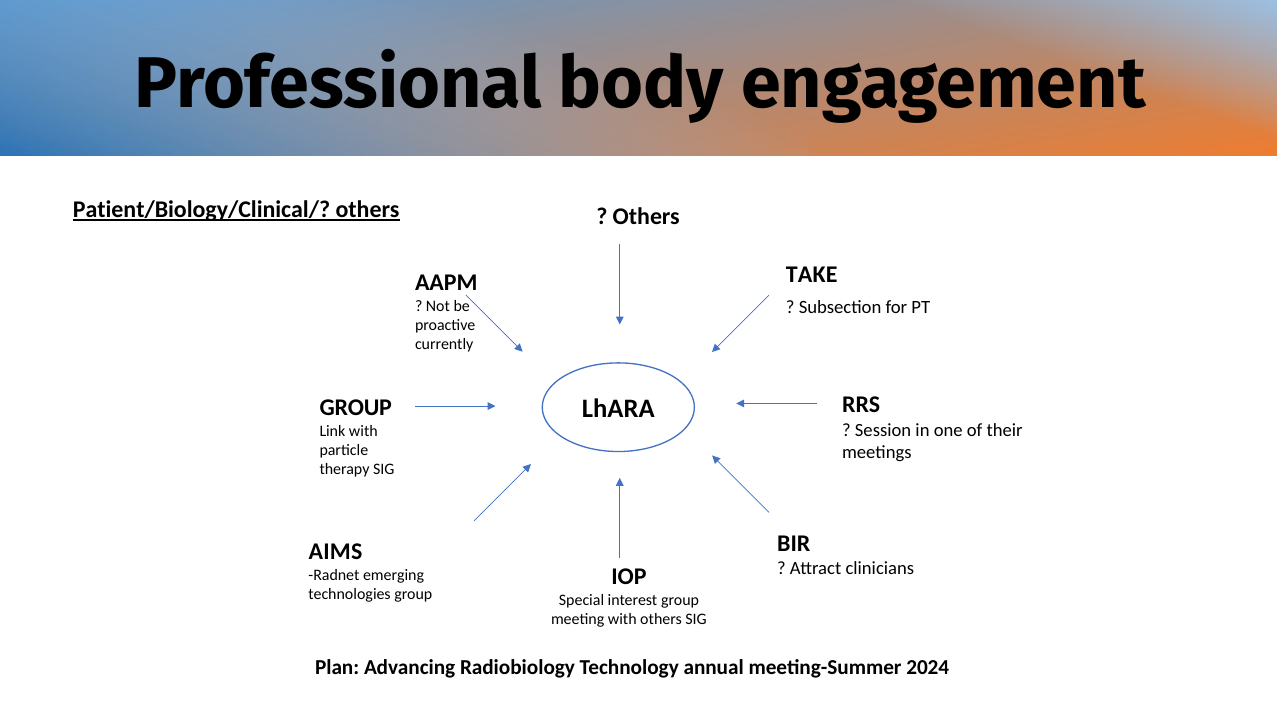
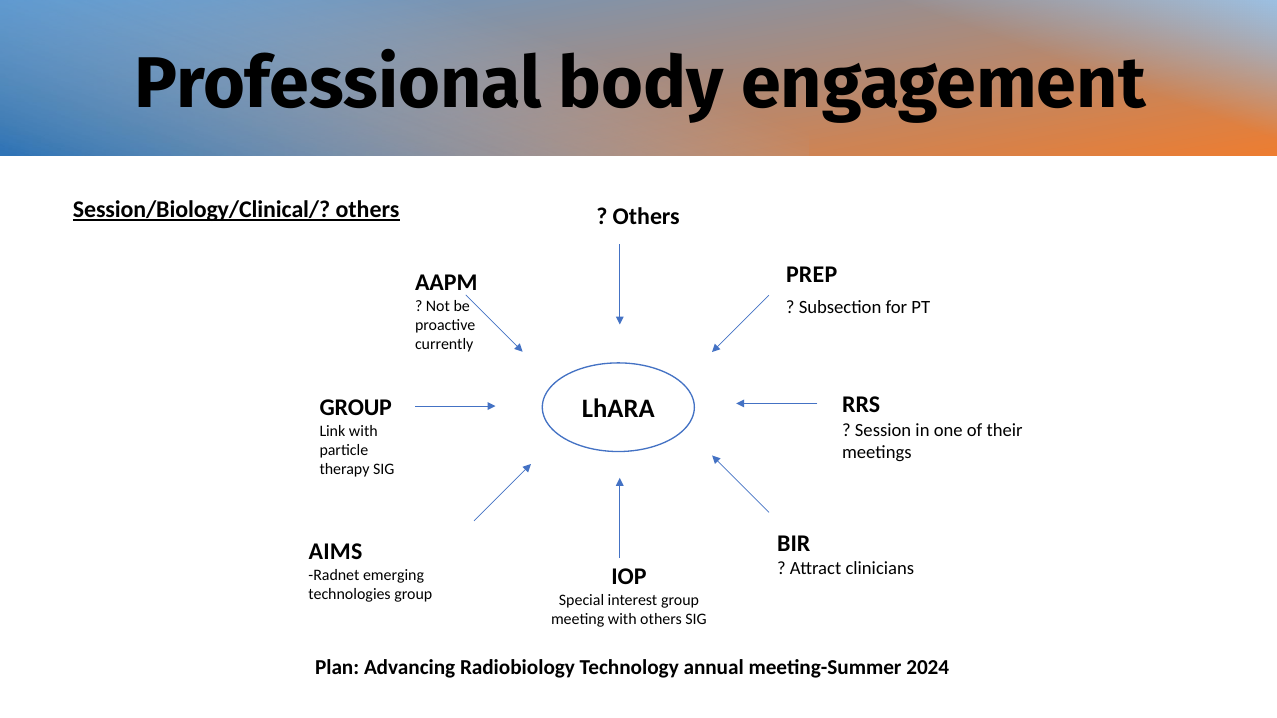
Patient/Biology/Clinical/: Patient/Biology/Clinical/ -> Session/Biology/Clinical/
TAKE: TAKE -> PREP
